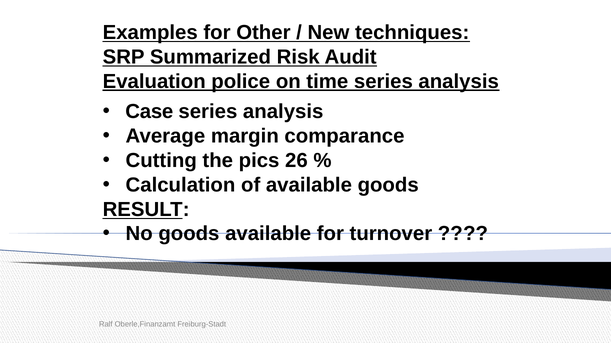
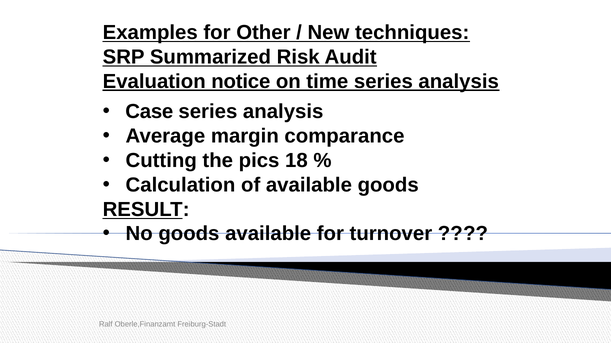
police: police -> notice
26: 26 -> 18
